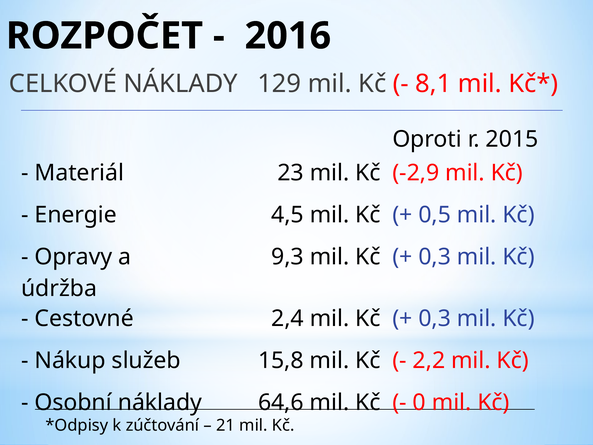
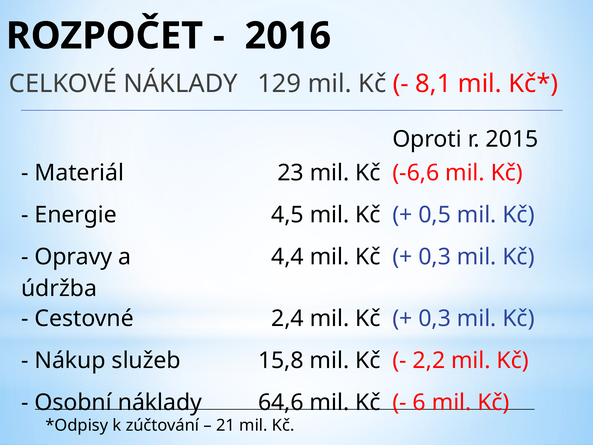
-2,9: -2,9 -> -6,6
9,3: 9,3 -> 4,4
0: 0 -> 6
